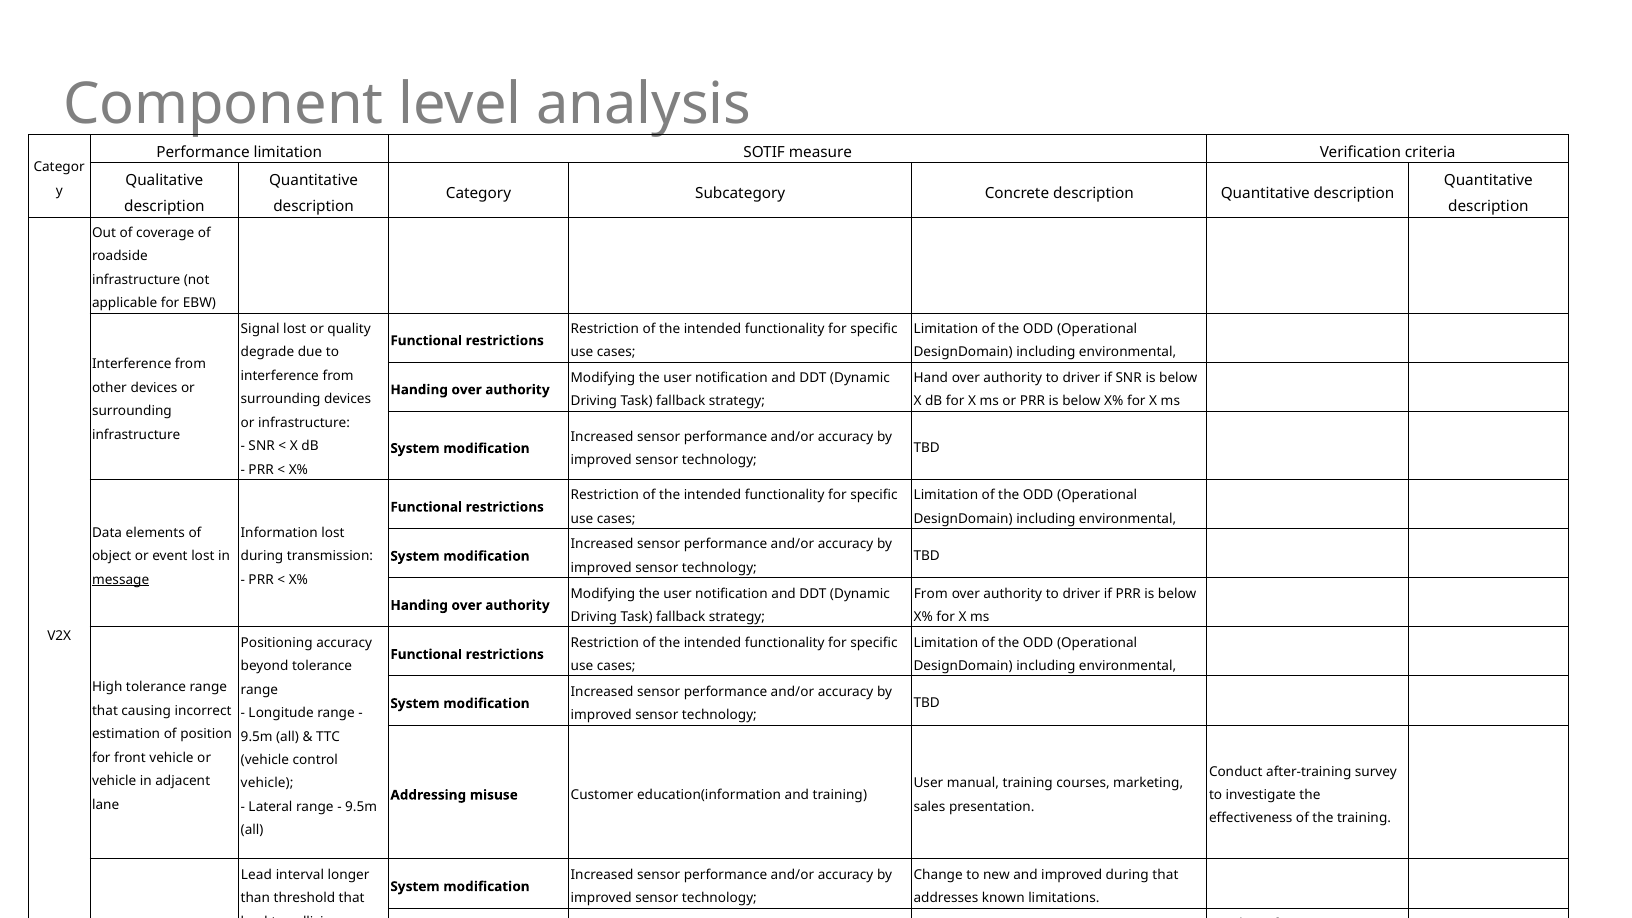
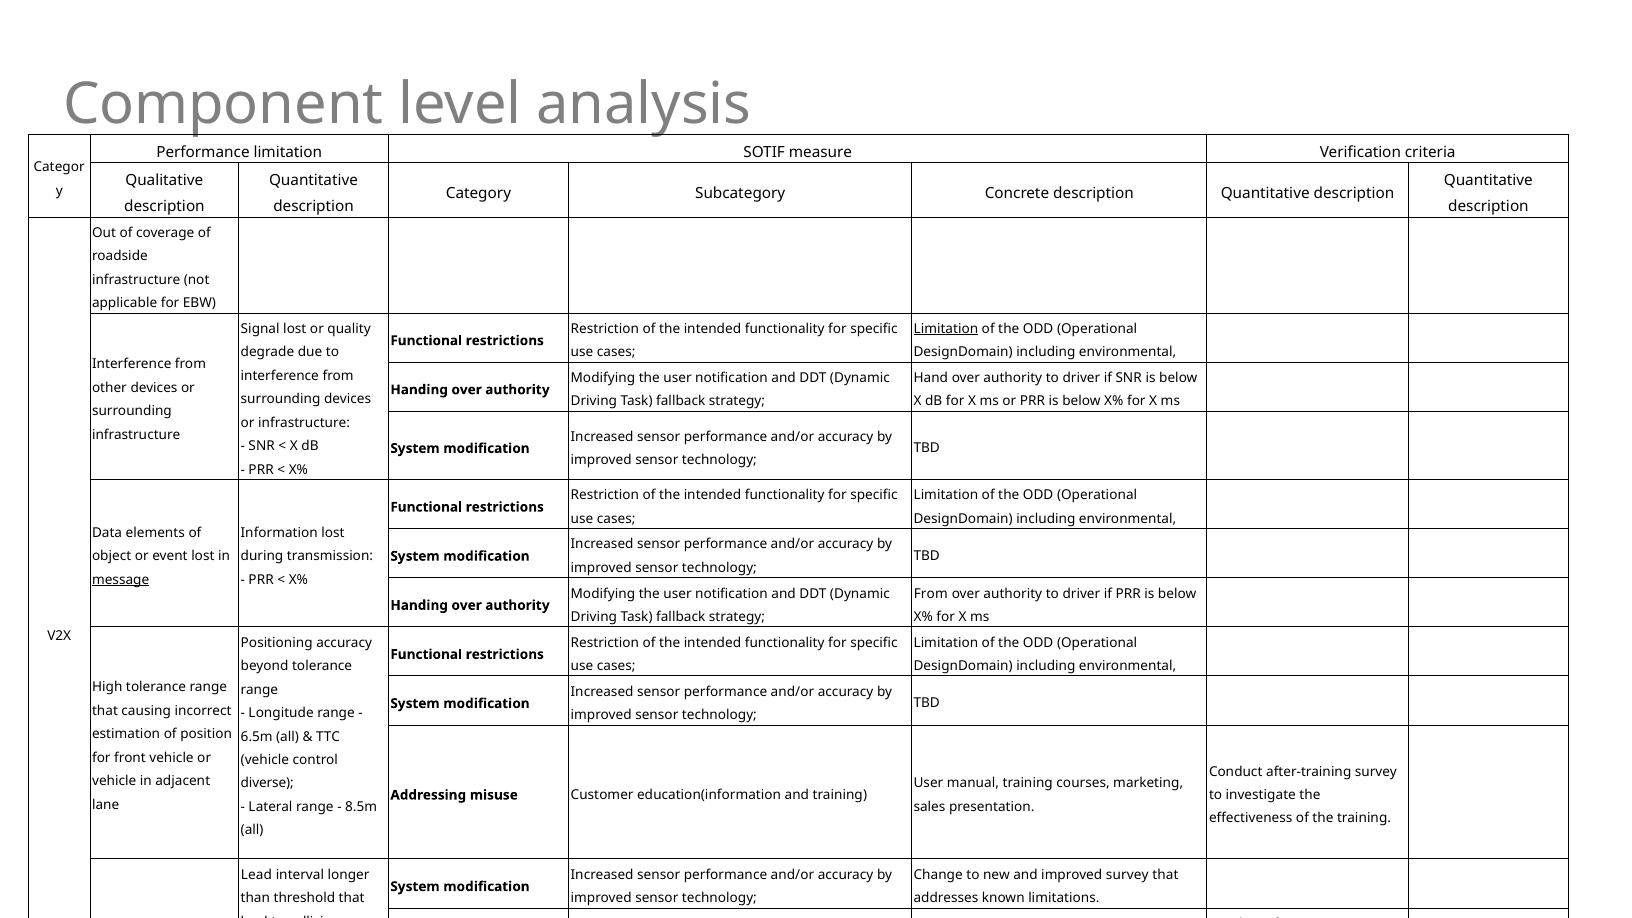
Limitation at (946, 329) underline: none -> present
9.5m at (257, 737): 9.5m -> 6.5m
vehicle at (267, 783): vehicle -> diverse
9.5m at (361, 807): 9.5m -> 8.5m
improved during: during -> survey
